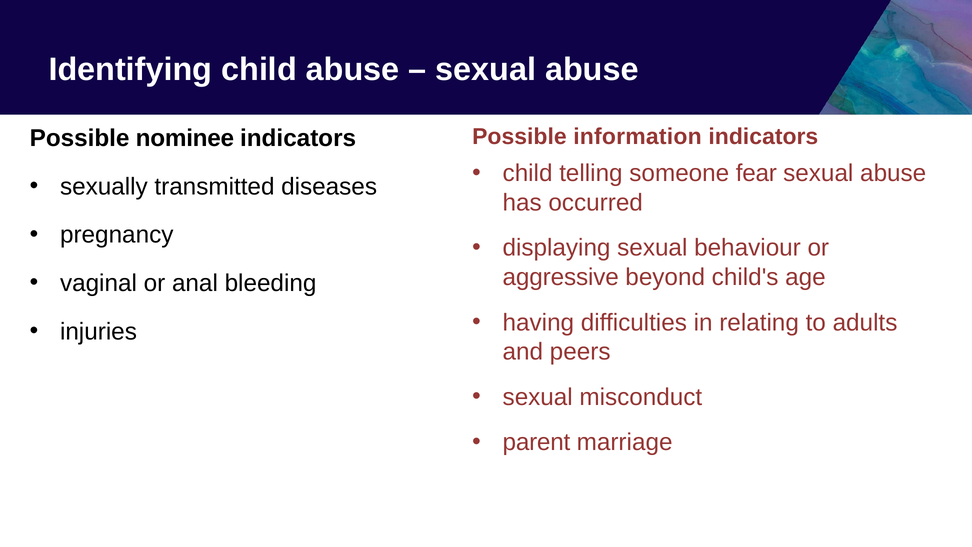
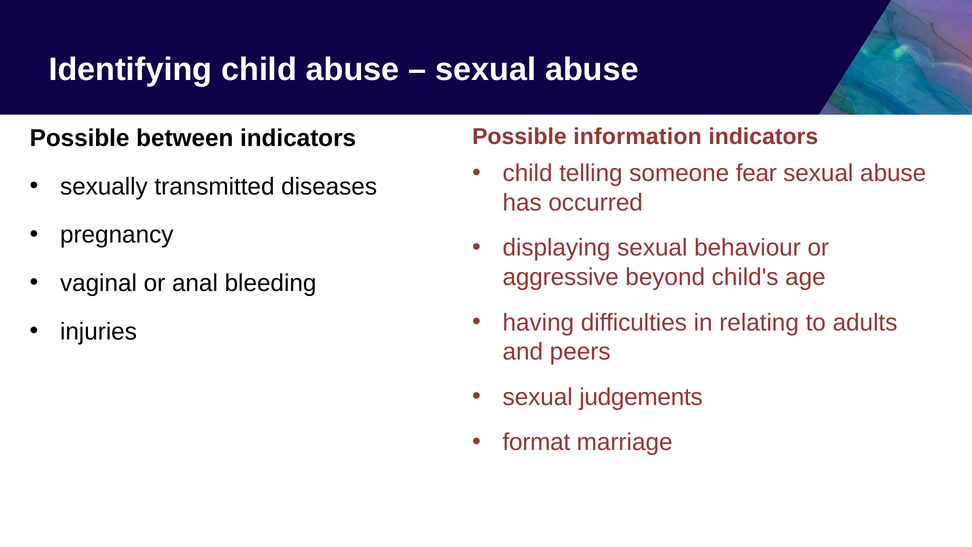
nominee: nominee -> between
misconduct: misconduct -> judgements
parent: parent -> format
